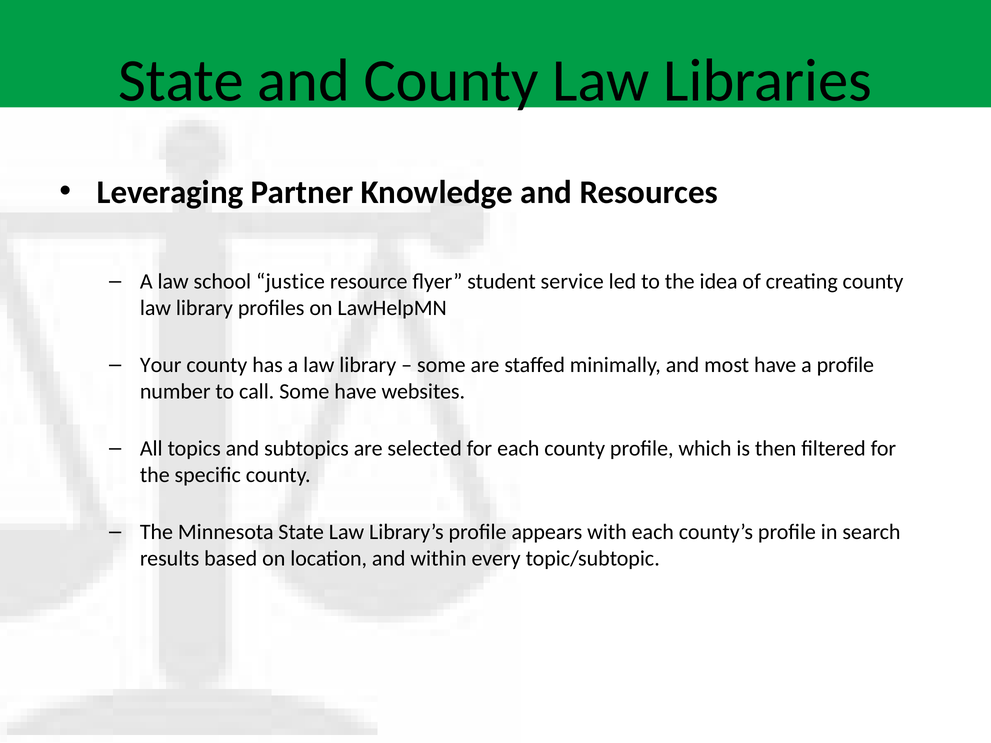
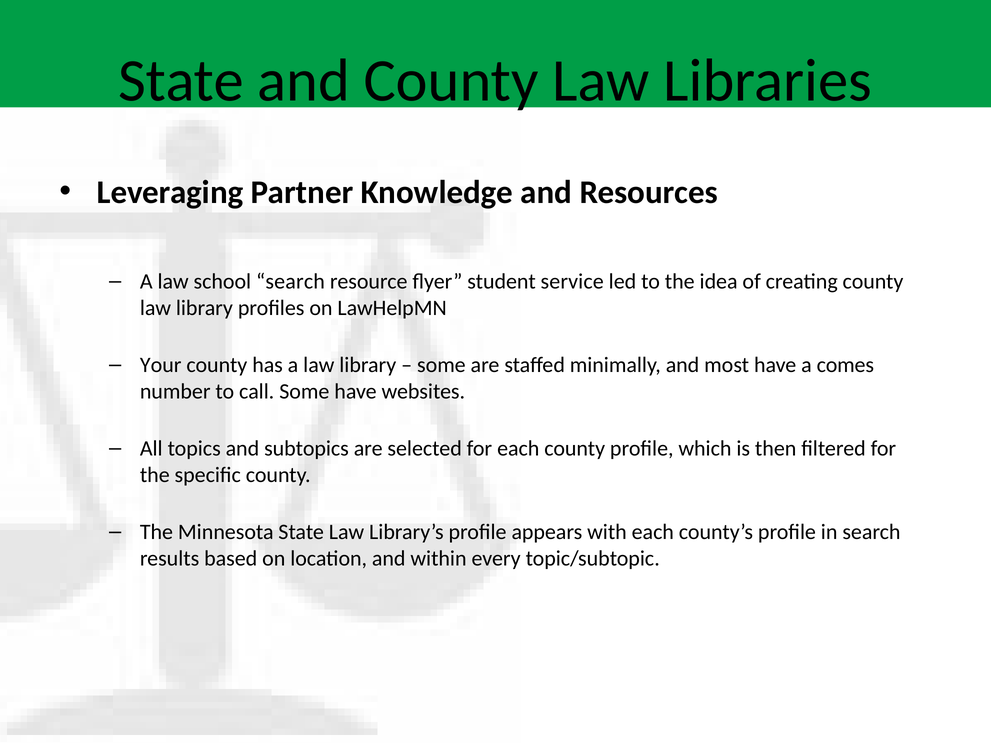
school justice: justice -> search
a profile: profile -> comes
